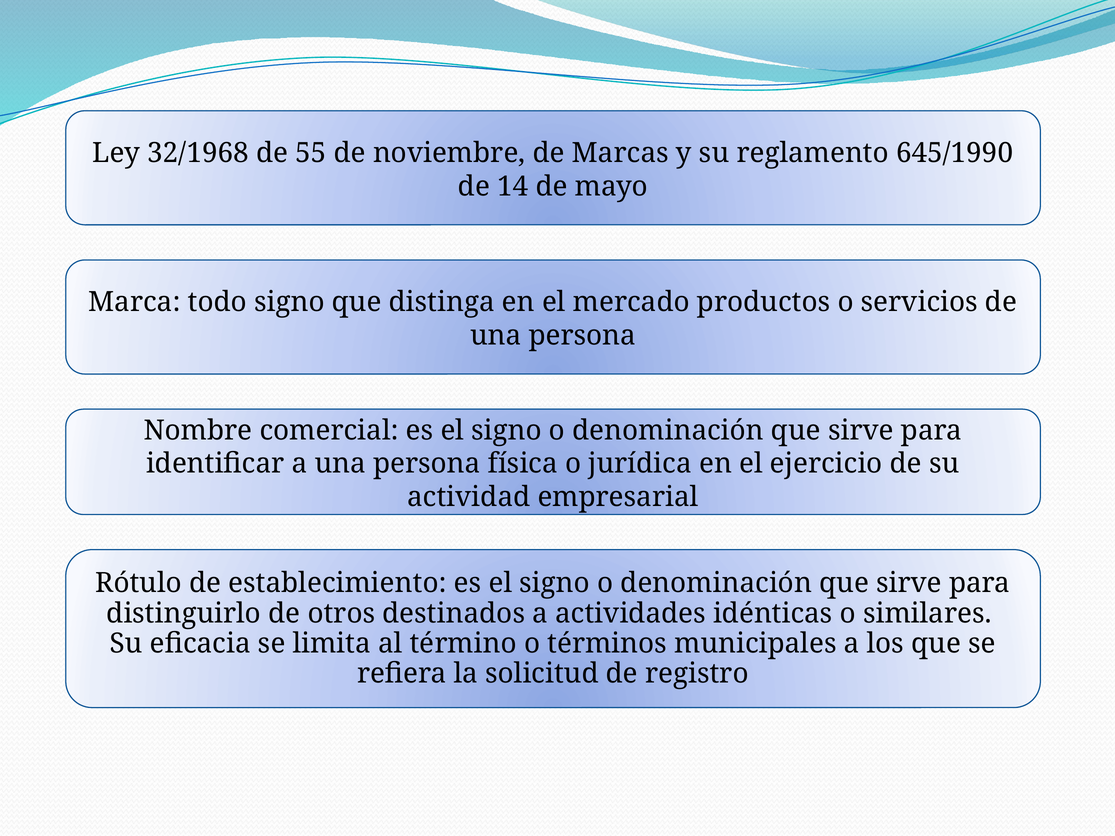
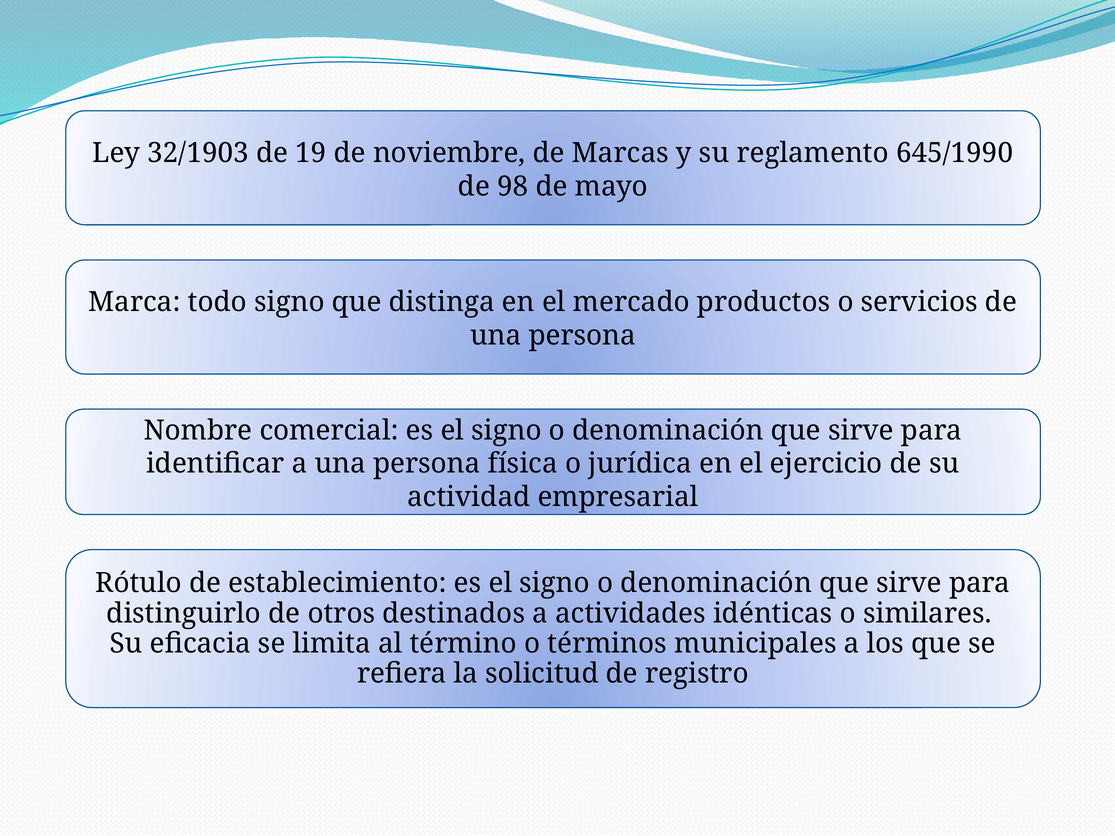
32/1968: 32/1968 -> 32/1903
55: 55 -> 19
14: 14 -> 98
